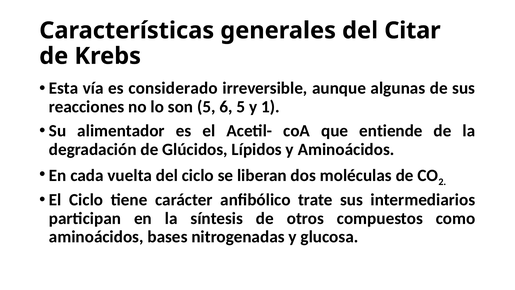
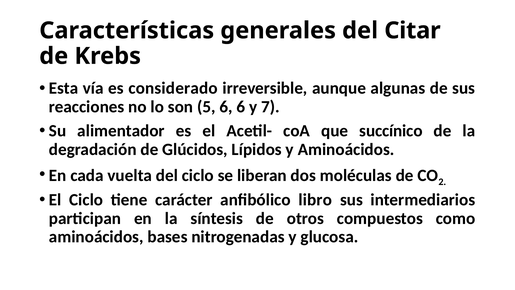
6 5: 5 -> 6
1: 1 -> 7
entiende: entiende -> succínico
trate: trate -> libro
